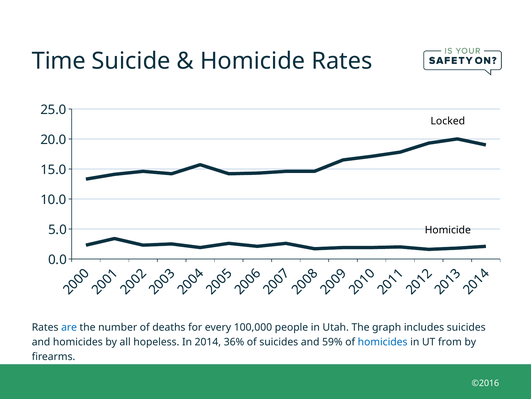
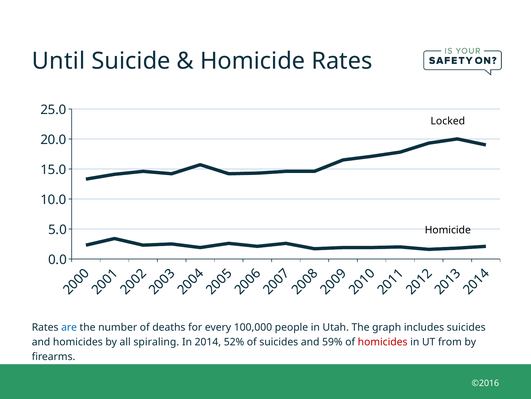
Time: Time -> Until
hopeless: hopeless -> spiraling
36%: 36% -> 52%
homicides at (383, 341) colour: blue -> red
